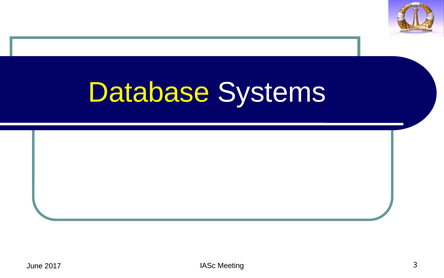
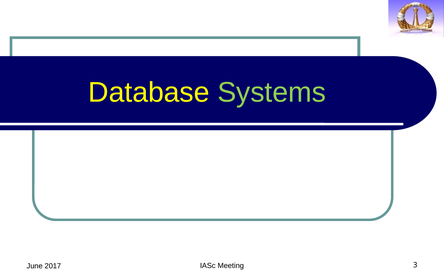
Systems colour: white -> light green
